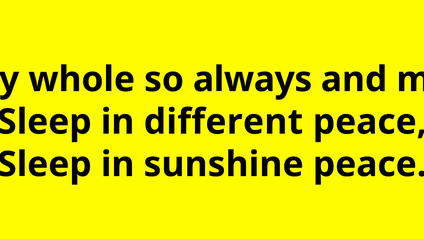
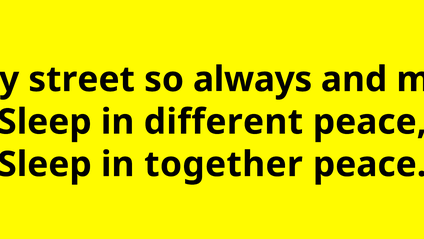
whole: whole -> street
sunshine: sunshine -> together
